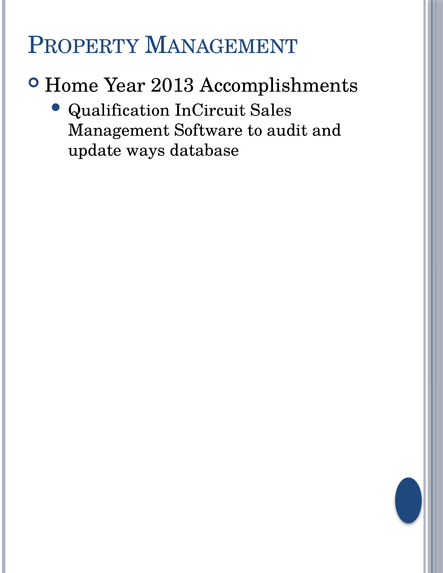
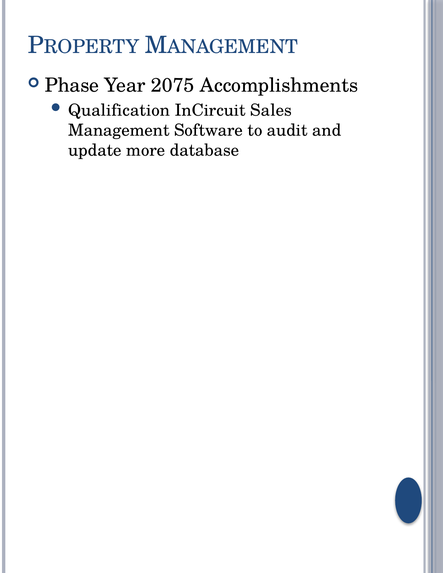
Home: Home -> Phase
2013: 2013 -> 2075
ways: ways -> more
